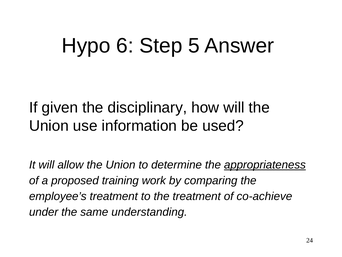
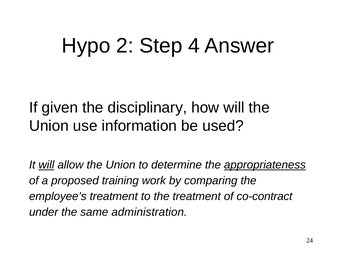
6: 6 -> 2
5: 5 -> 4
will at (46, 165) underline: none -> present
co-achieve: co-achieve -> co-contract
understanding: understanding -> administration
